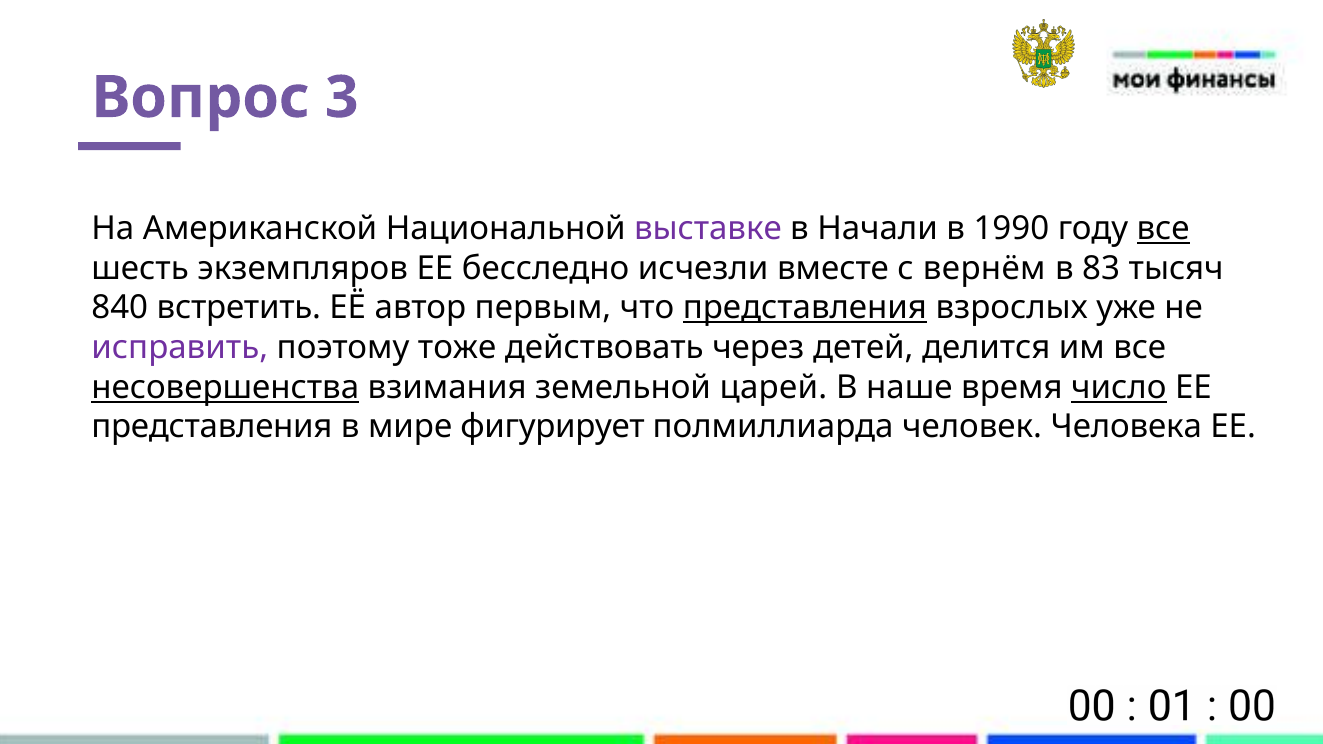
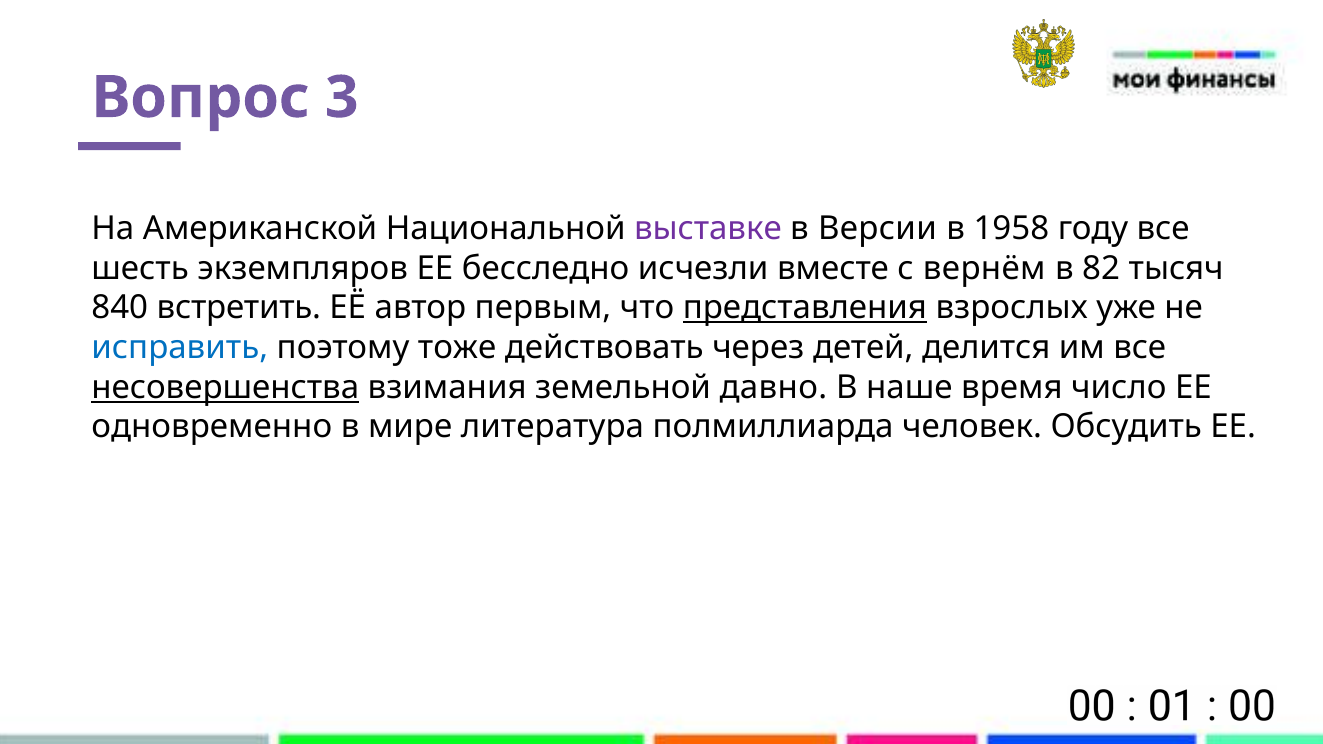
Начали: Начали -> Версии
1990: 1990 -> 1958
все at (1163, 229) underline: present -> none
83: 83 -> 82
исправить colour: purple -> blue
царей: царей -> давно
число underline: present -> none
представления at (212, 427): представления -> одновременно
фигурирует: фигурирует -> литература
Человека: Человека -> Обсудить
